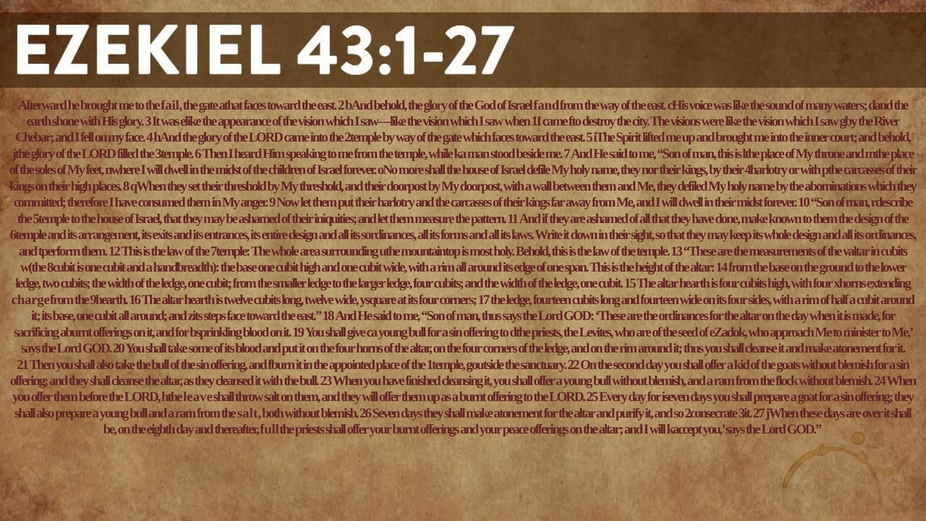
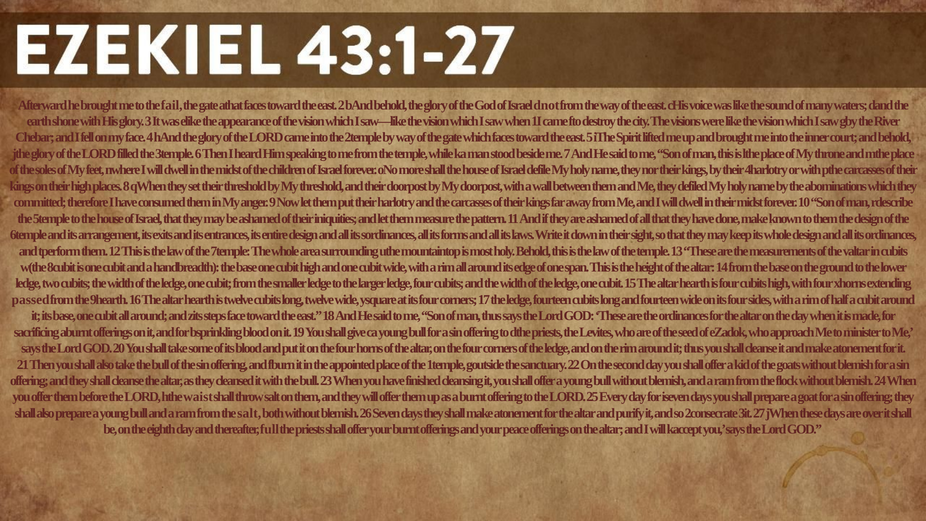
fand: fand -> dnot
charge: charge -> passed
leave: leave -> waist
